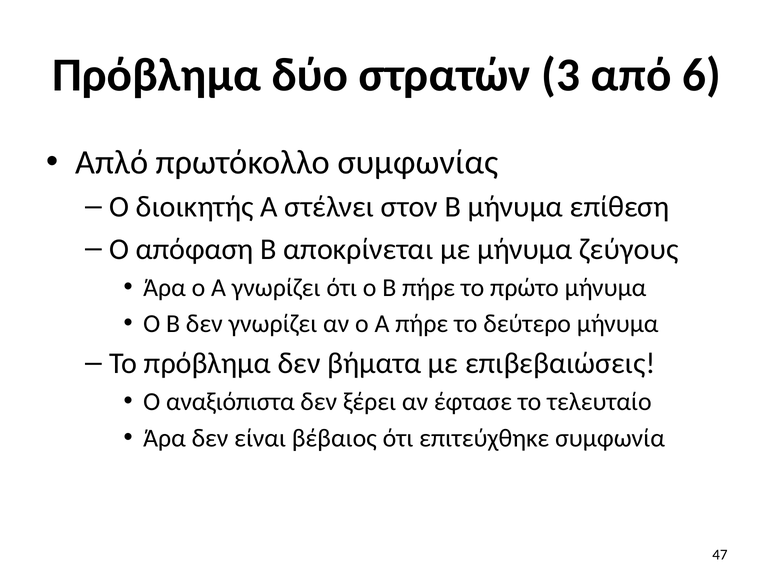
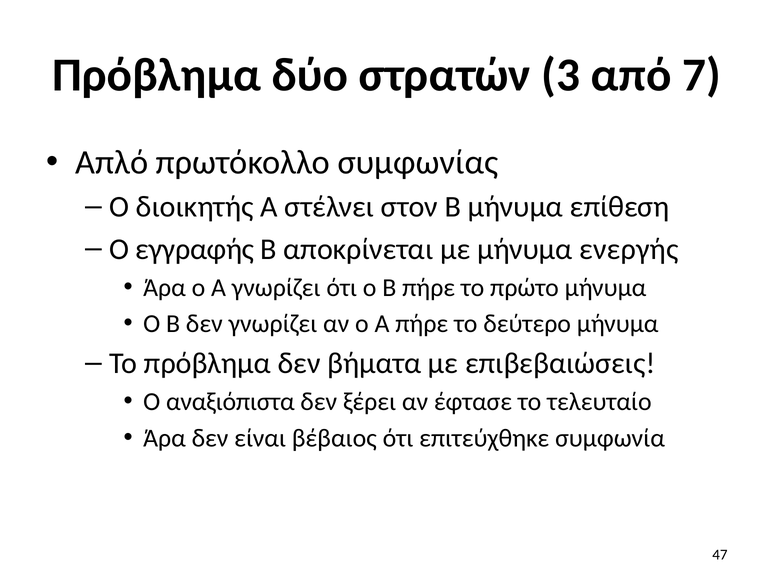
6: 6 -> 7
απόφαση: απόφαση -> εγγραφής
ζεύγους: ζεύγους -> ενεργής
